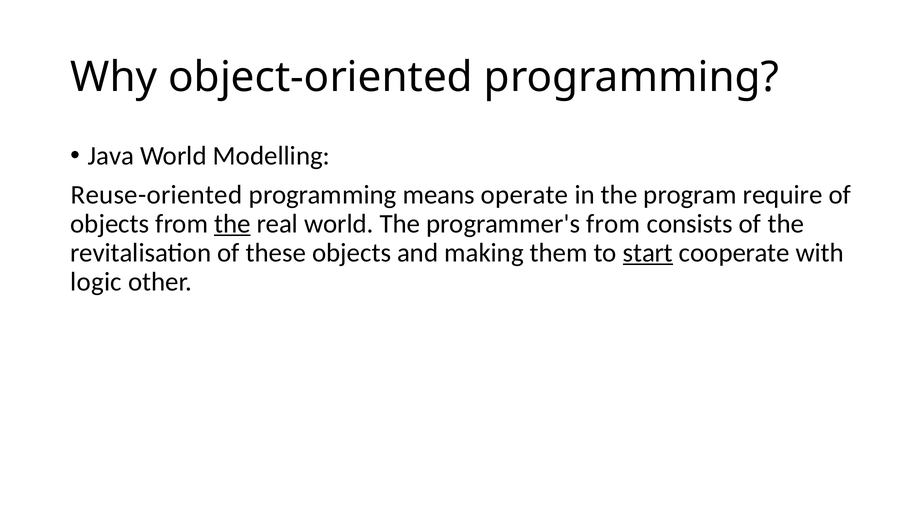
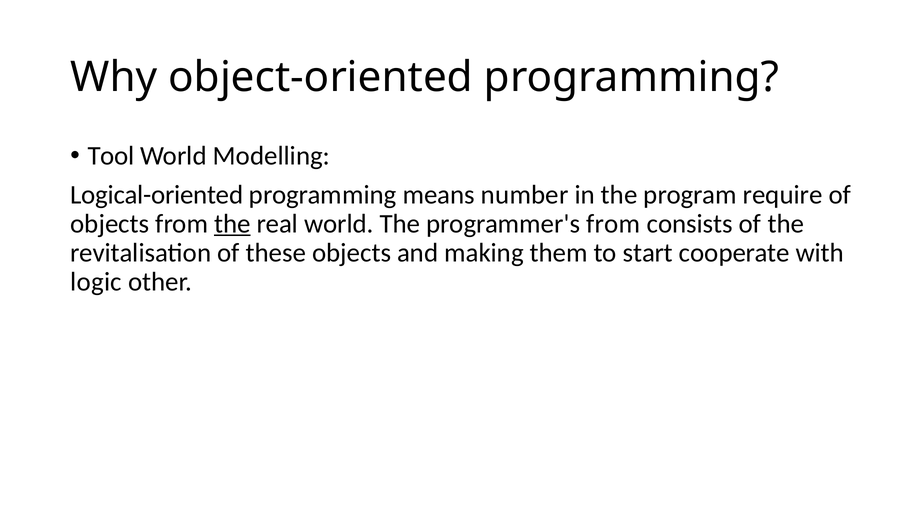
Java: Java -> Tool
Reuse-oriented: Reuse-oriented -> Logical-oriented
operate: operate -> number
start underline: present -> none
